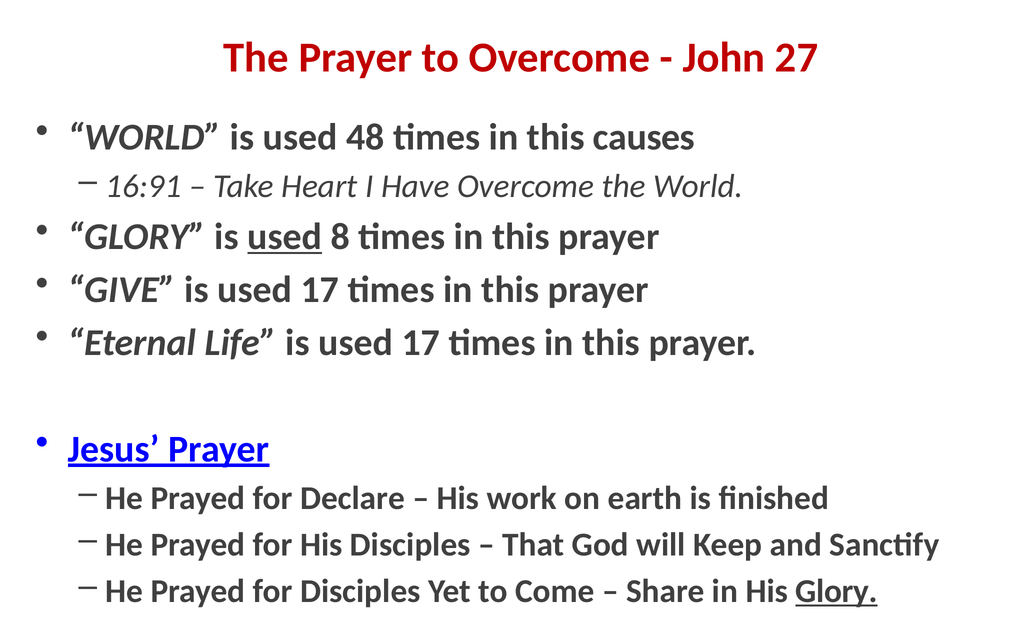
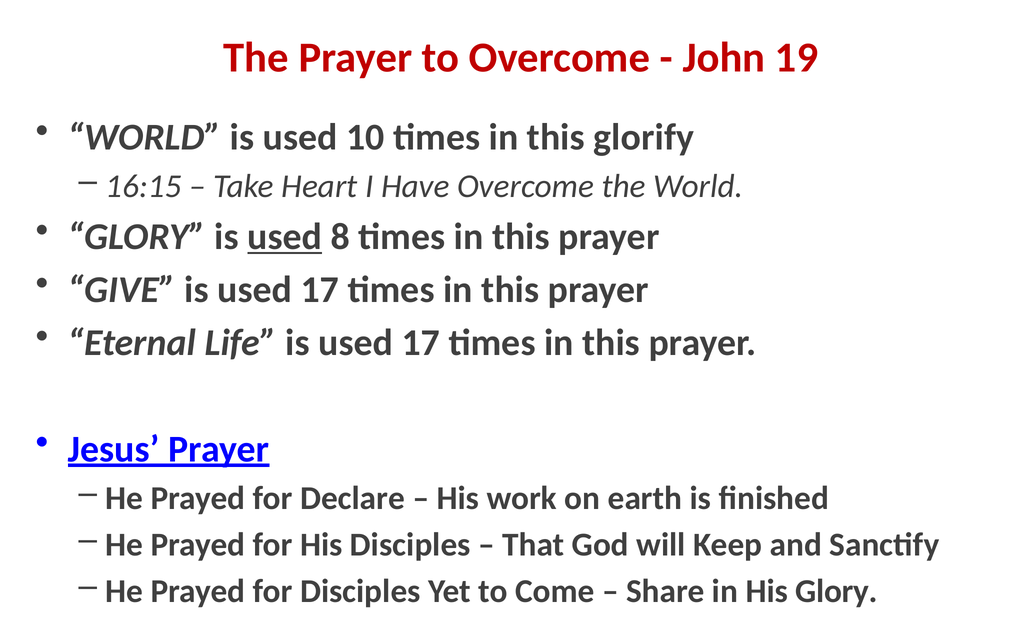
27: 27 -> 19
48: 48 -> 10
causes: causes -> glorify
16:91: 16:91 -> 16:15
Glory at (837, 592) underline: present -> none
